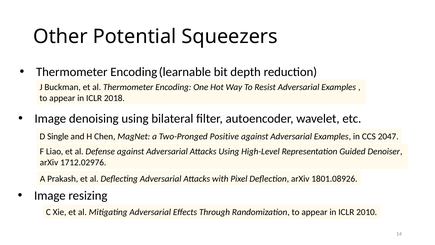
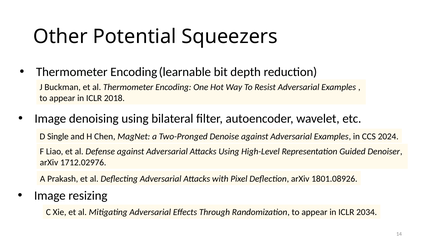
Positive: Positive -> Denoise
2047: 2047 -> 2024
2010: 2010 -> 2034
